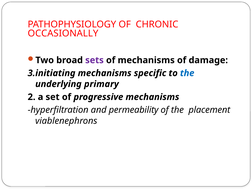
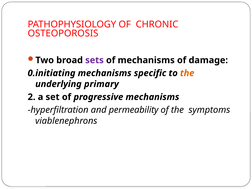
OCCASIONALLY: OCCASIONALLY -> OSTEOPOROSIS
3.initiating: 3.initiating -> 0.initiating
the at (187, 73) colour: blue -> orange
placement: placement -> symptoms
